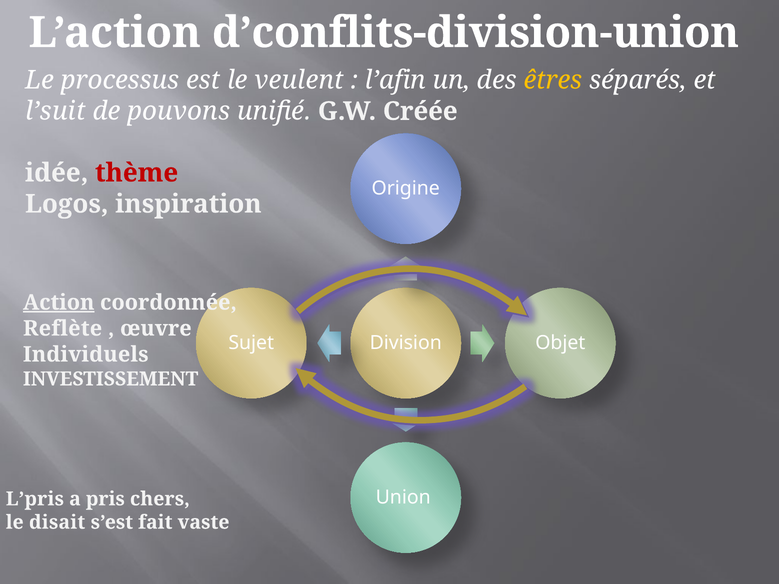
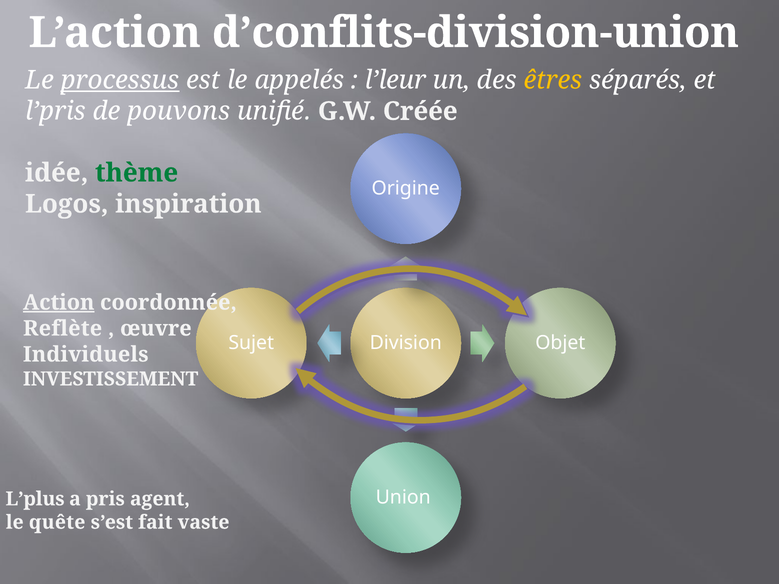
processus underline: none -> present
veulent: veulent -> appelés
l’afin: l’afin -> l’leur
l’suit: l’suit -> l’pris
thème colour: red -> green
L’pris: L’pris -> L’plus
chers: chers -> agent
disait: disait -> quête
